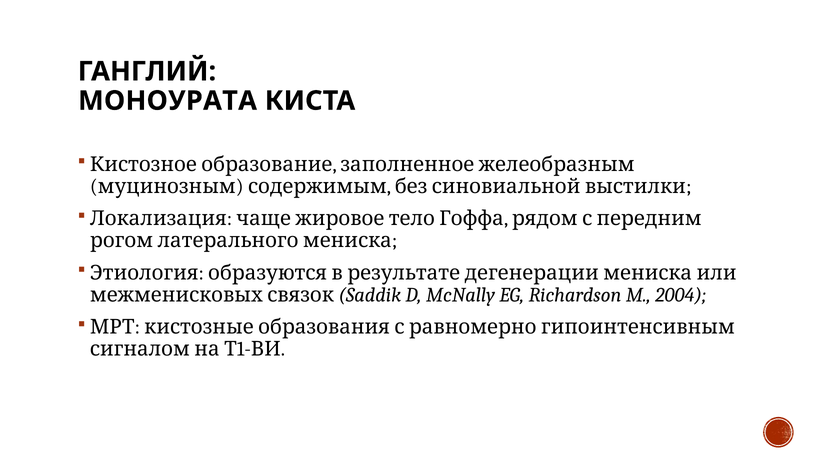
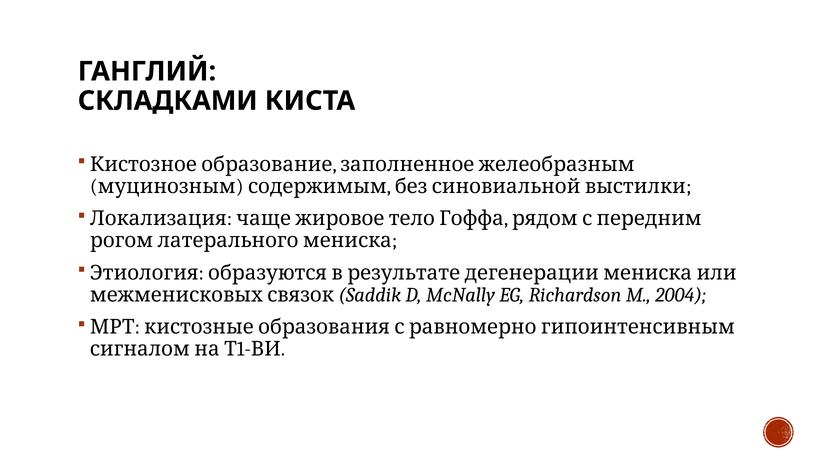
МОНОУРАТА: МОНОУРАТА -> СКЛАДКАМИ
